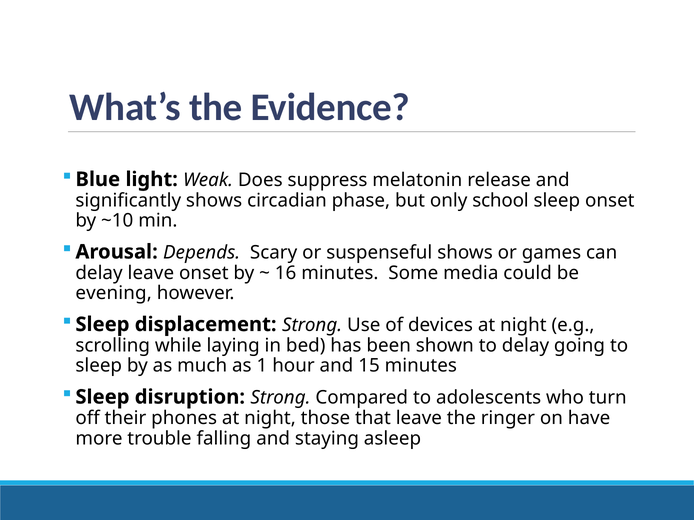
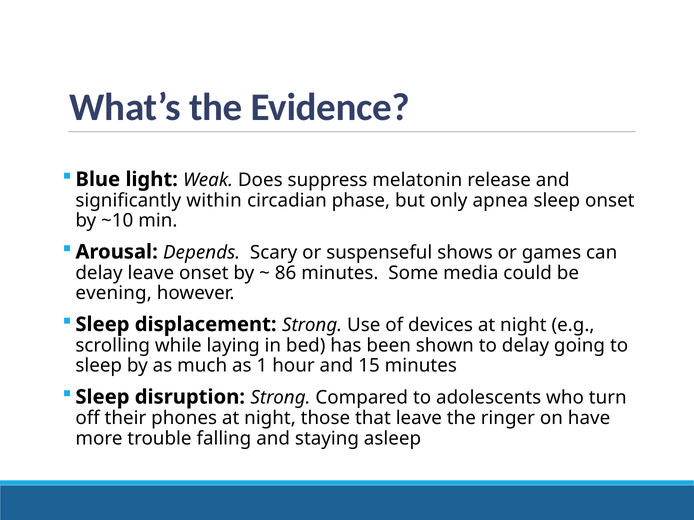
significantly shows: shows -> within
school: school -> apnea
16: 16 -> 86
